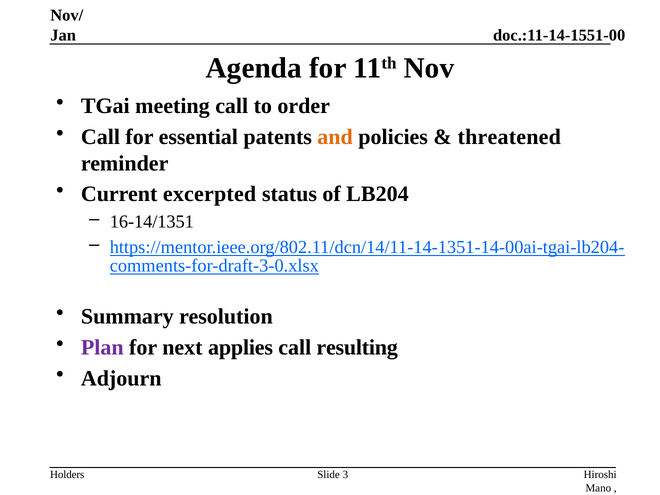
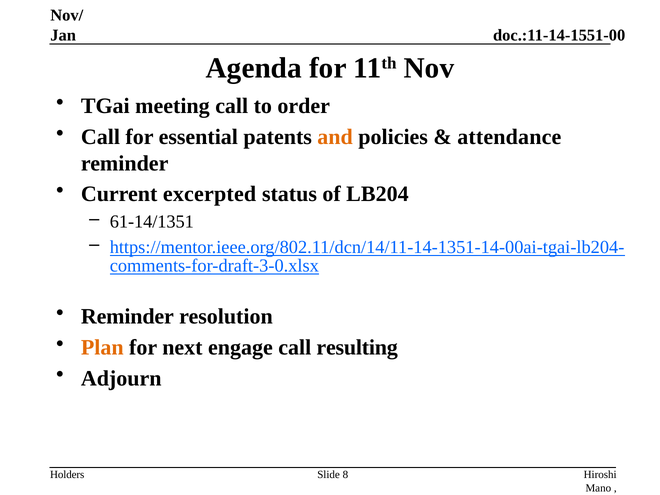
threatened: threatened -> attendance
16-14/1351: 16-14/1351 -> 61-14/1351
Summary at (127, 317): Summary -> Reminder
Plan colour: purple -> orange
applies: applies -> engage
3: 3 -> 8
